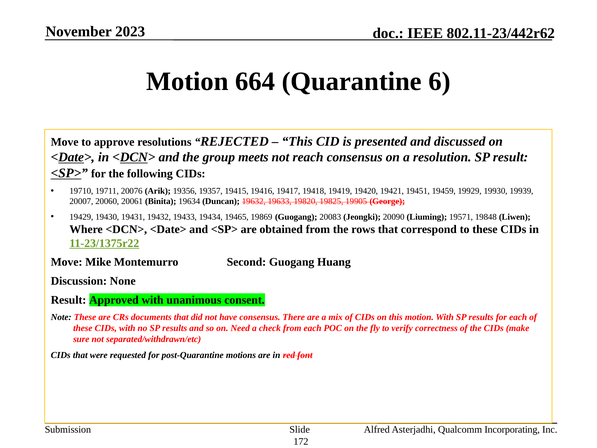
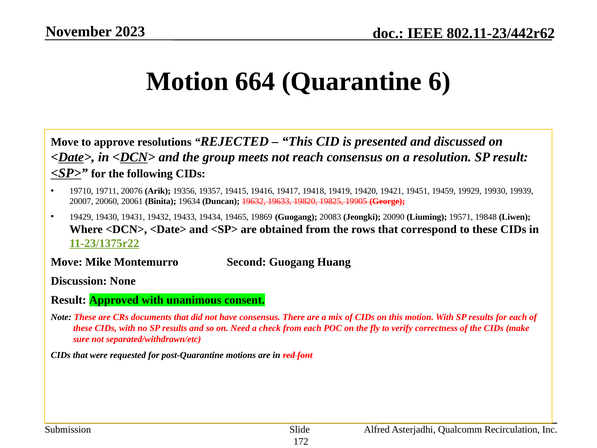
Incorporating: Incorporating -> Recirculation
